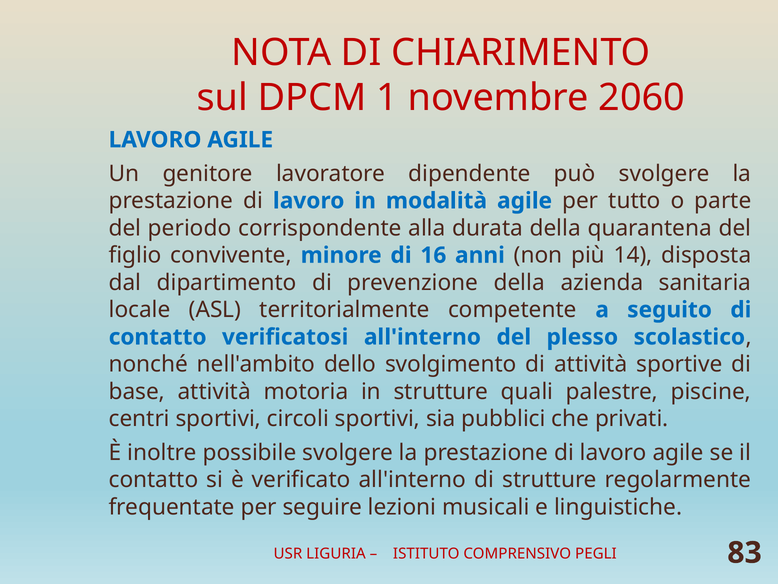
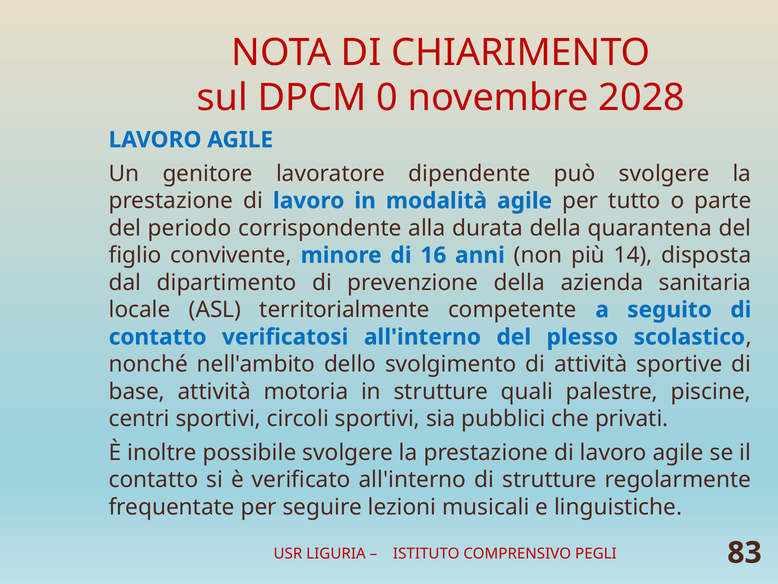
1: 1 -> 0
2060: 2060 -> 2028
